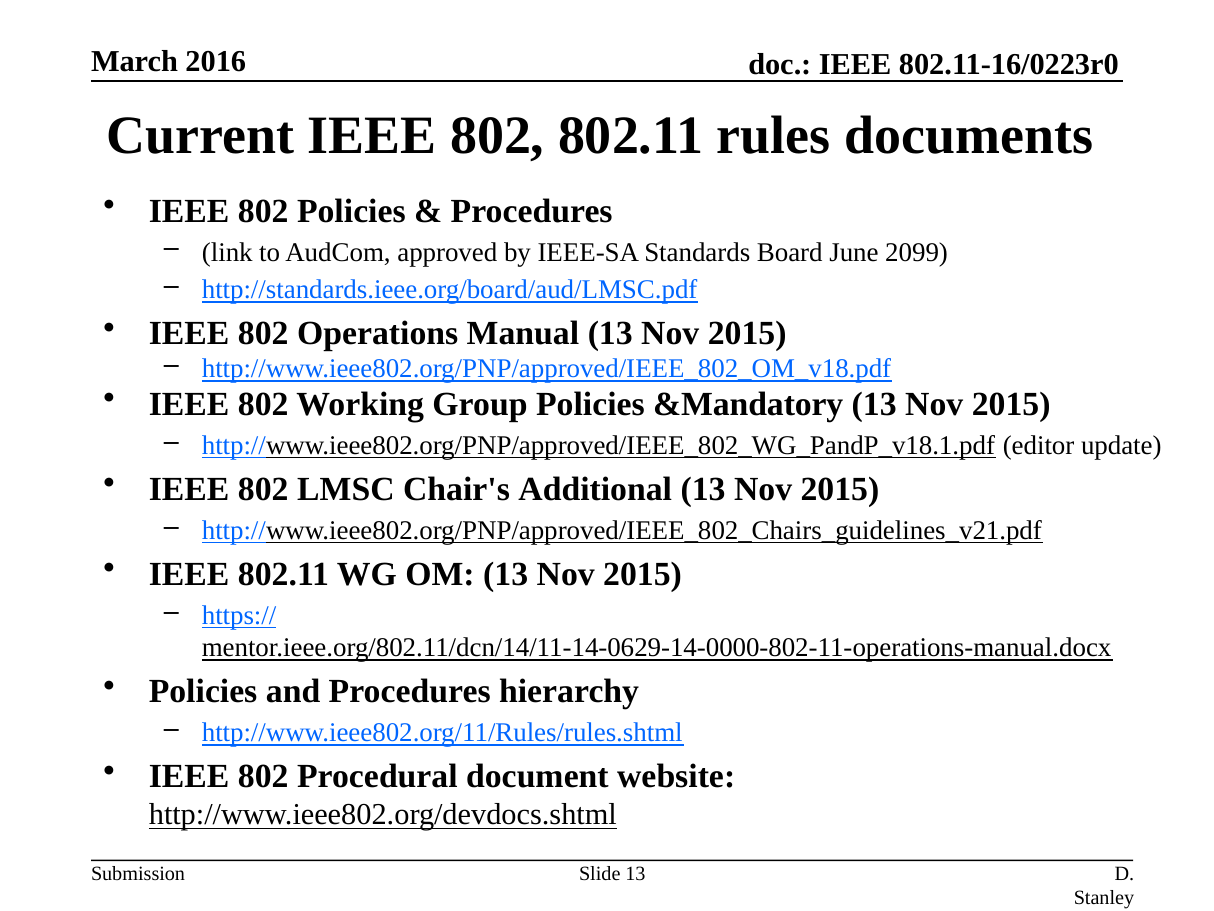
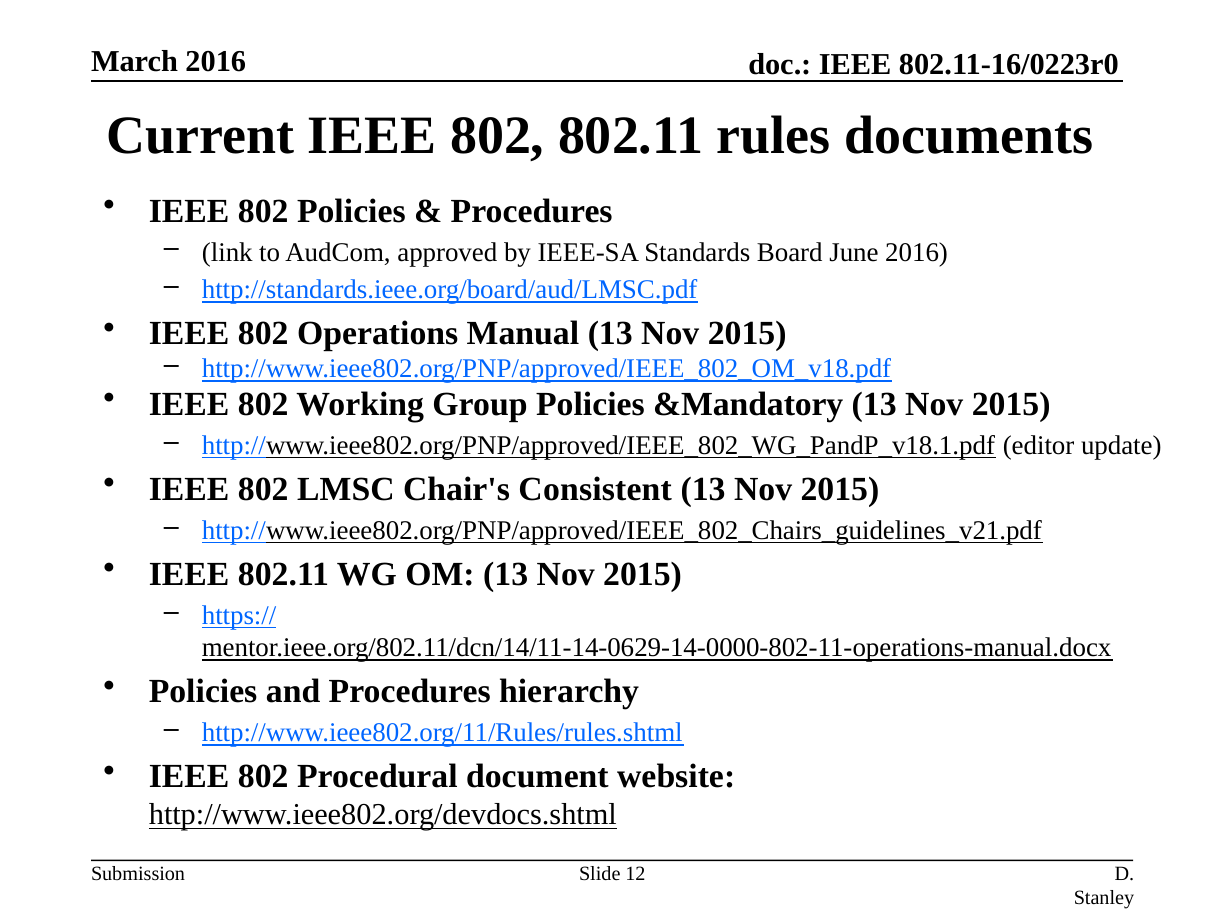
June 2099: 2099 -> 2016
Additional: Additional -> Consistent
Slide 13: 13 -> 12
